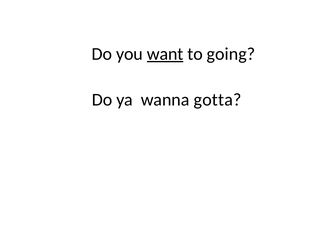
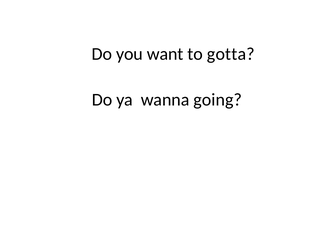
want underline: present -> none
going: going -> gotta
gotta: gotta -> going
